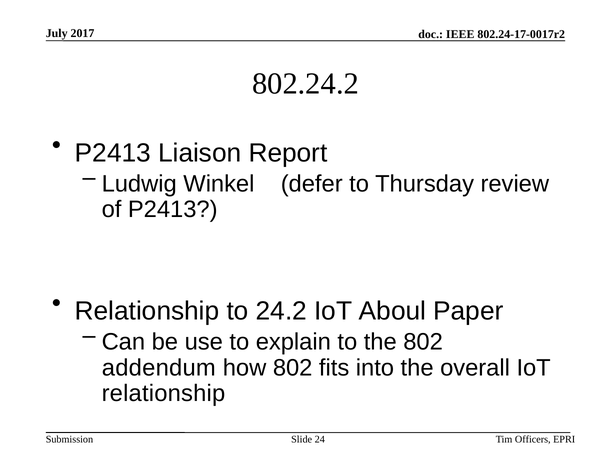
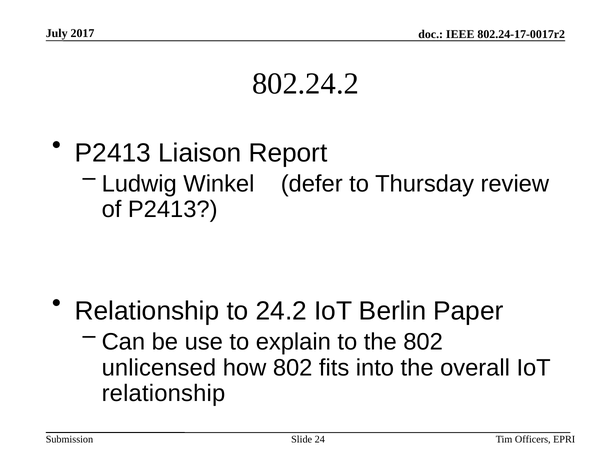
Aboul: Aboul -> Berlin
addendum: addendum -> unlicensed
